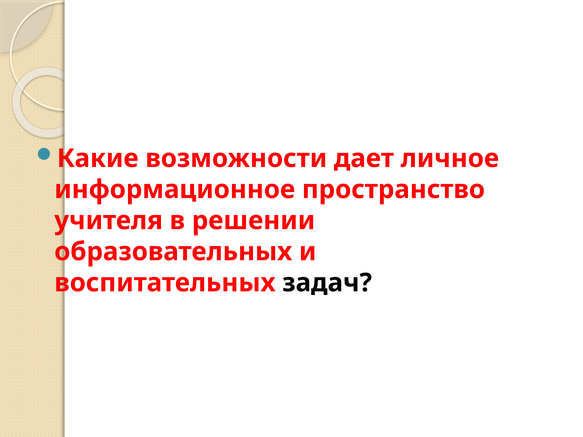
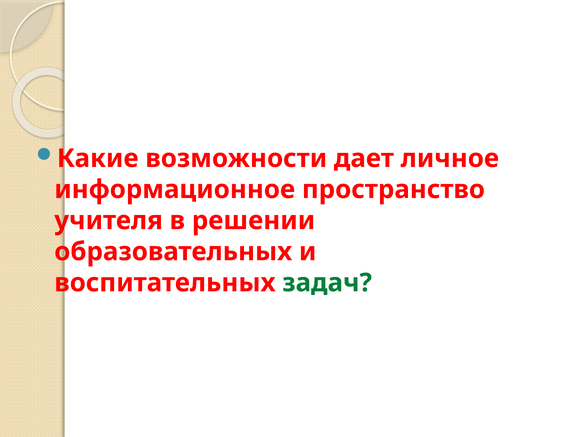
задач colour: black -> green
